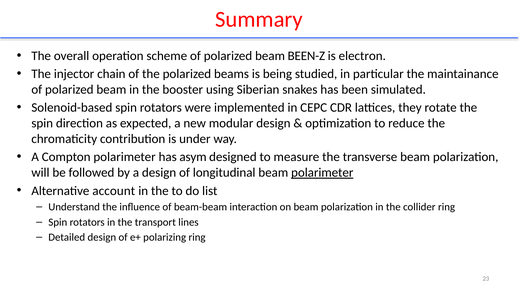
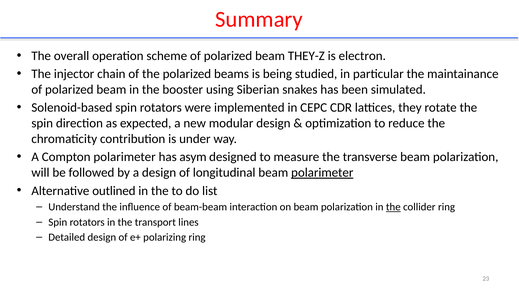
BEEN-Z: BEEN-Z -> THEY-Z
account: account -> outlined
the at (393, 207) underline: none -> present
